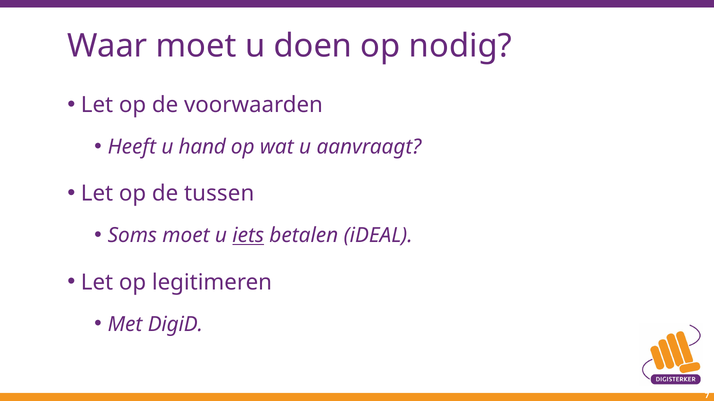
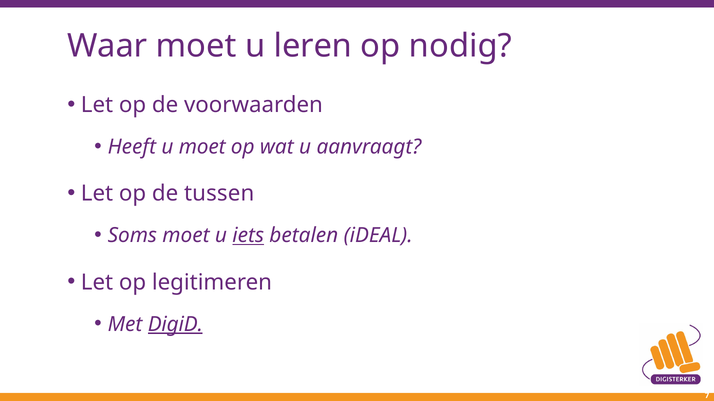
doen: doen -> leren
u hand: hand -> moet
DigiD underline: none -> present
